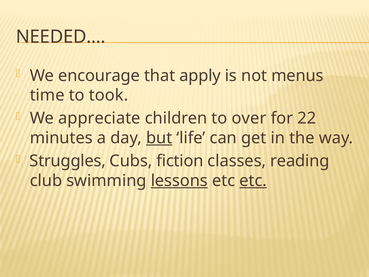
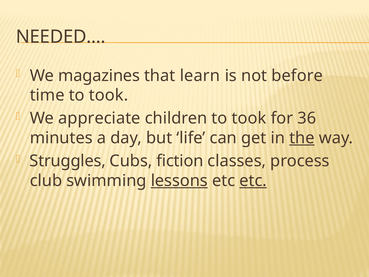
encourage: encourage -> magazines
apply: apply -> learn
menus: menus -> before
children to over: over -> took
22: 22 -> 36
but underline: present -> none
the underline: none -> present
reading: reading -> process
